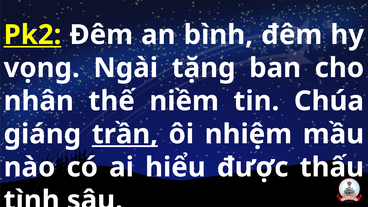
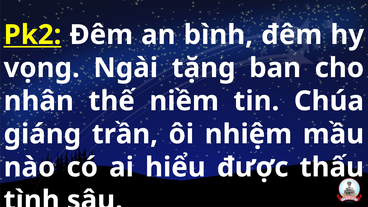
trần underline: present -> none
